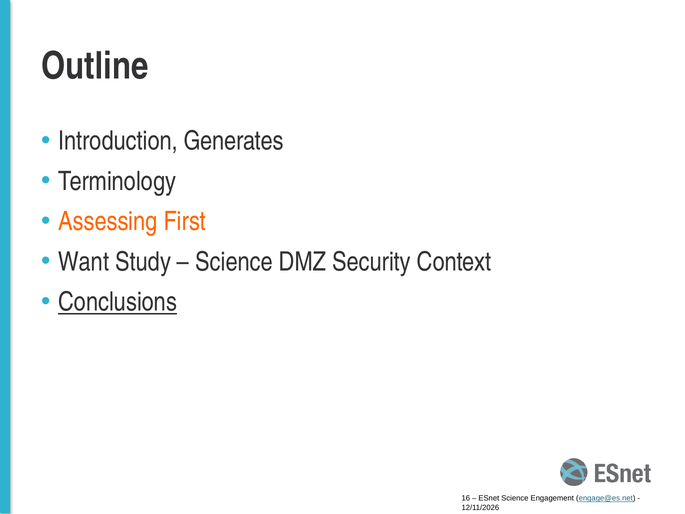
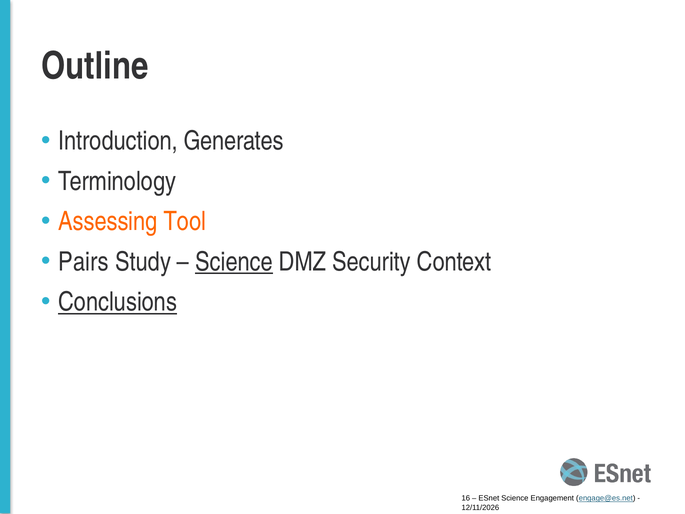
First: First -> Tool
Want: Want -> Pairs
Science at (234, 262) underline: none -> present
